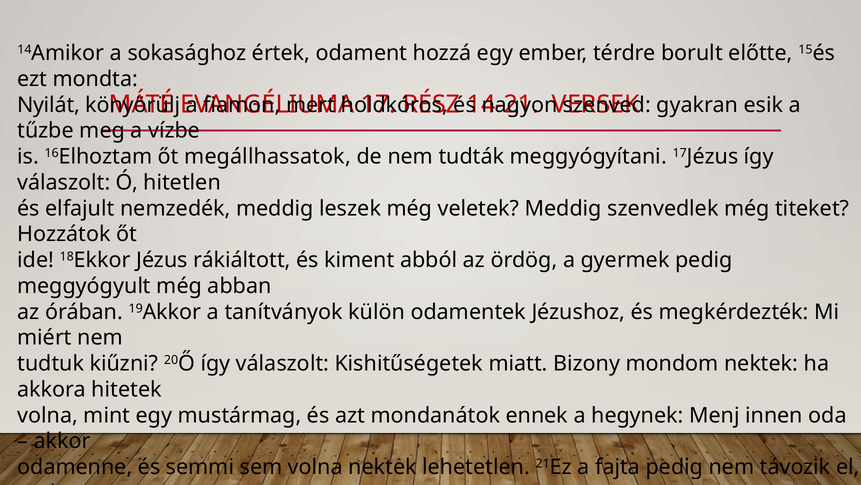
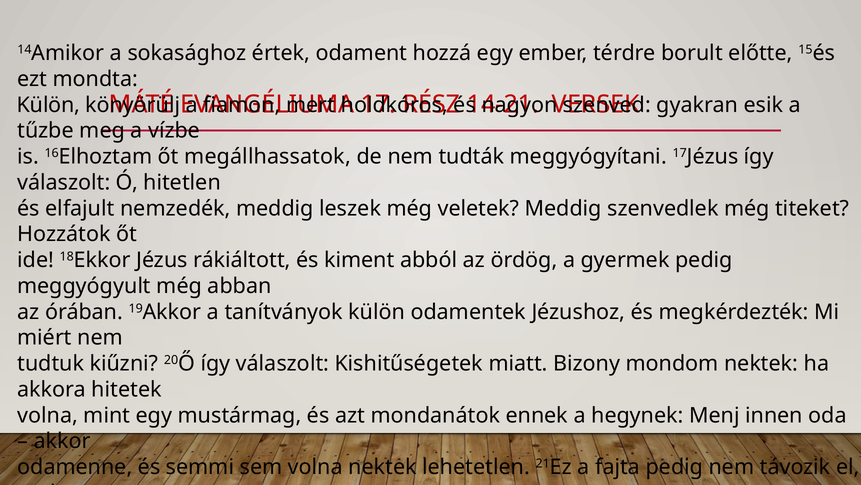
Nyilát at (48, 105): Nyilát -> Külön
